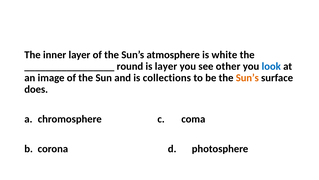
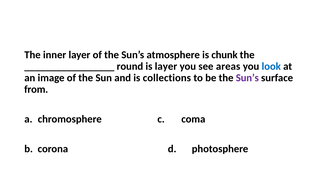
white: white -> chunk
other: other -> areas
Sun’s at (247, 78) colour: orange -> purple
does: does -> from
